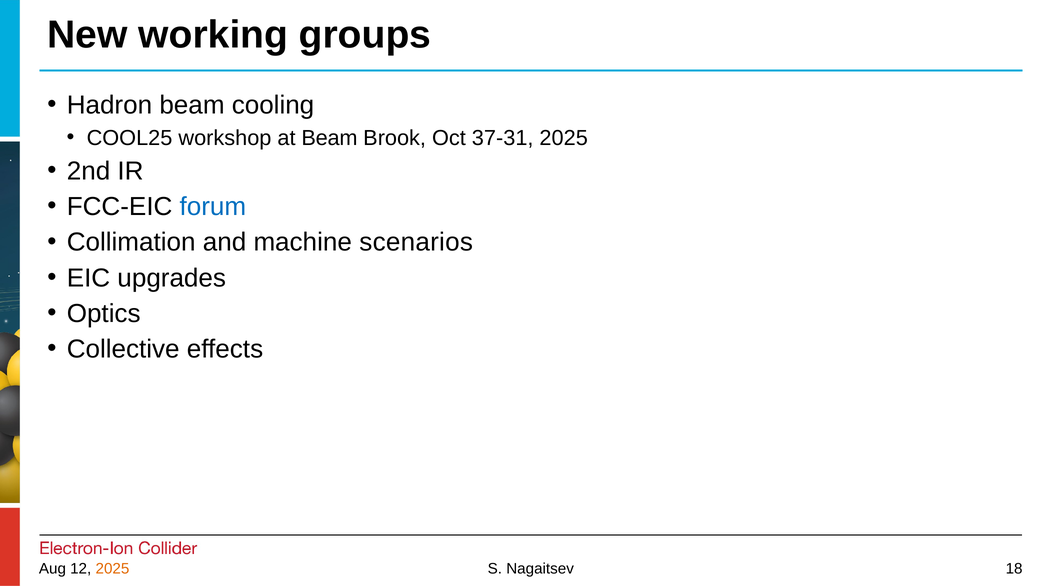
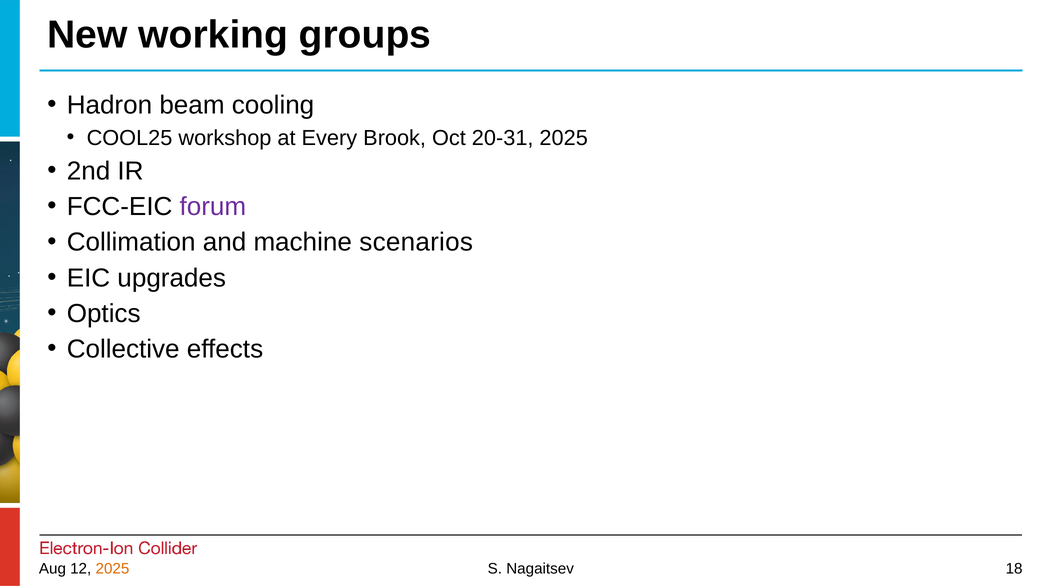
at Beam: Beam -> Every
37-31: 37-31 -> 20-31
forum colour: blue -> purple
